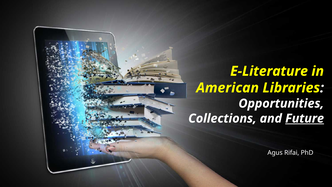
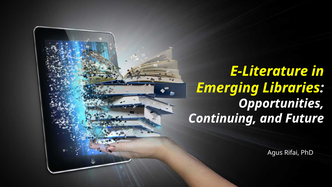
American: American -> Emerging
Collections: Collections -> Continuing
Future underline: present -> none
